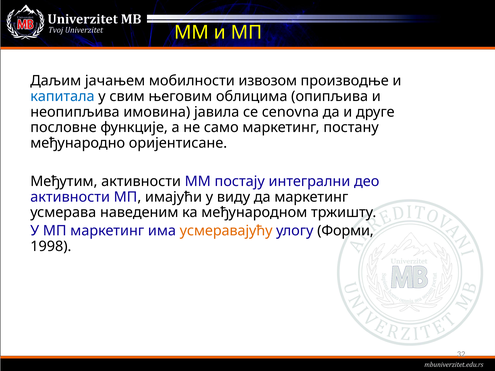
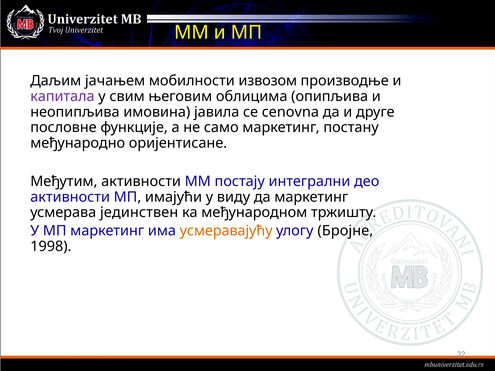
капитала colour: blue -> purple
наведеним: наведеним -> јединствен
Форми: Форми -> Бројне
